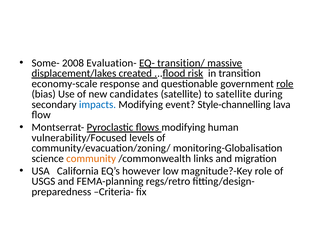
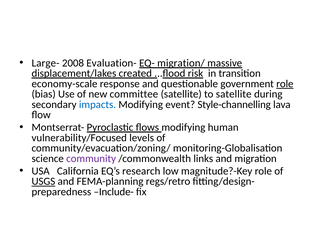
Some-: Some- -> Large-
transition/: transition/ -> migration/
candidates: candidates -> committee
community colour: orange -> purple
however: however -> research
USGS underline: none -> present
Criteria-: Criteria- -> Include-
